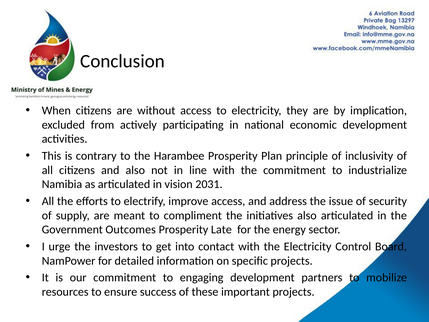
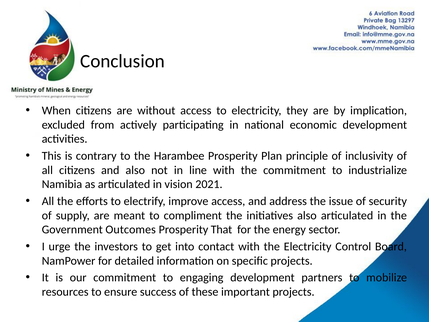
2031: 2031 -> 2021
Late: Late -> That
